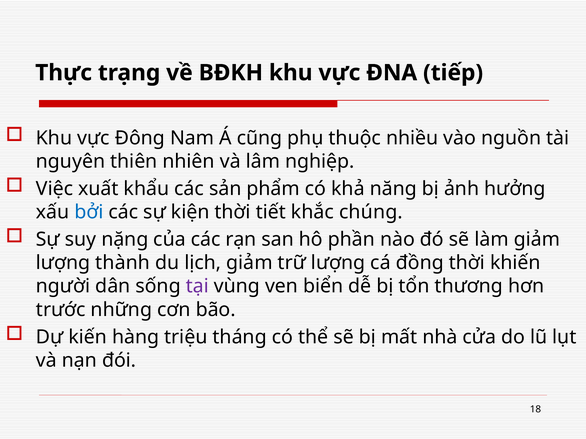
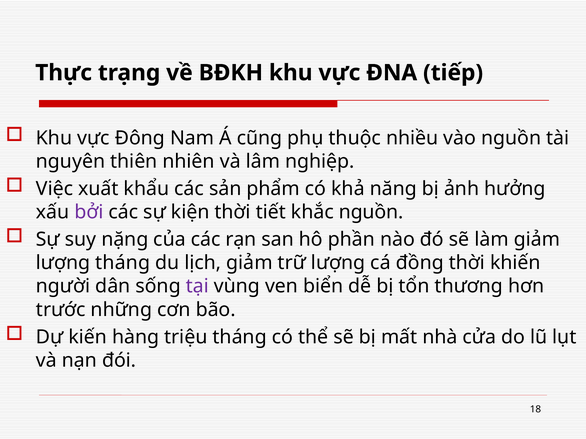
bởi colour: blue -> purple
khắc chúng: chúng -> nguồn
lượng thành: thành -> tháng
